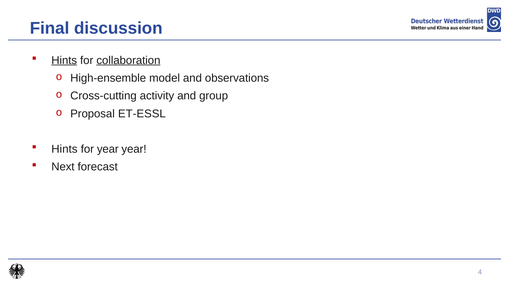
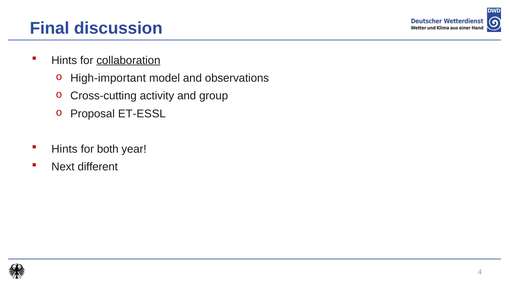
Hints at (64, 60) underline: present -> none
High-ensemble: High-ensemble -> High-important
for year: year -> both
forecast: forecast -> different
